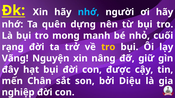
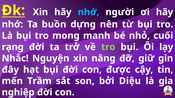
quên: quên -> buồn
tro at (108, 47) colour: yellow -> light green
Vãng: Vãng -> Nhắc
Chân: Chân -> Trầm
